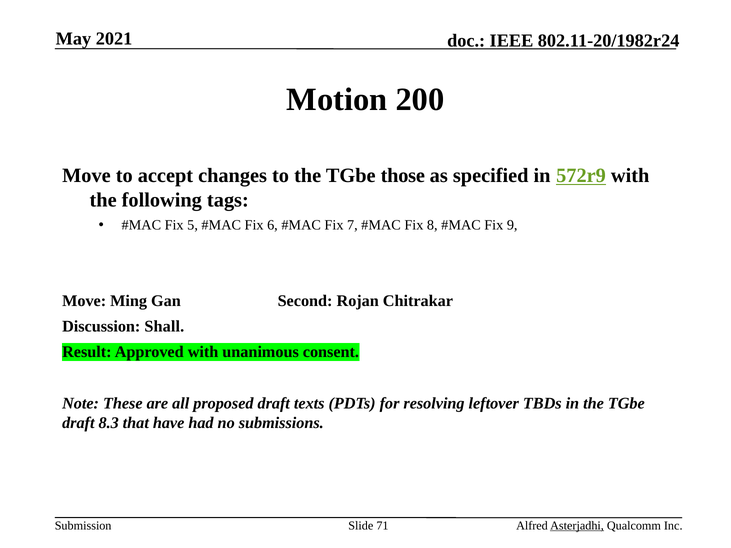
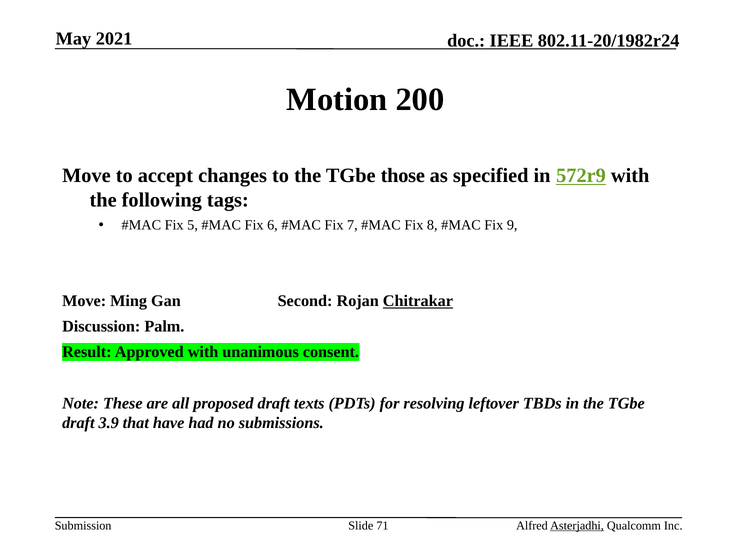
Chitrakar underline: none -> present
Shall: Shall -> Palm
8.3: 8.3 -> 3.9
